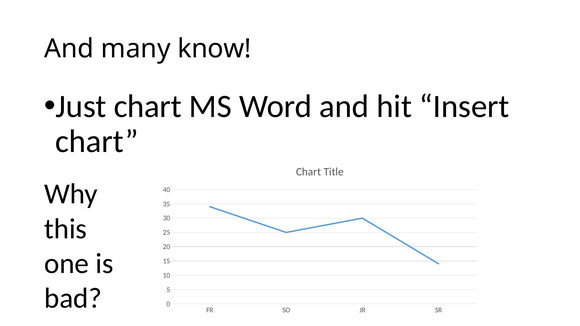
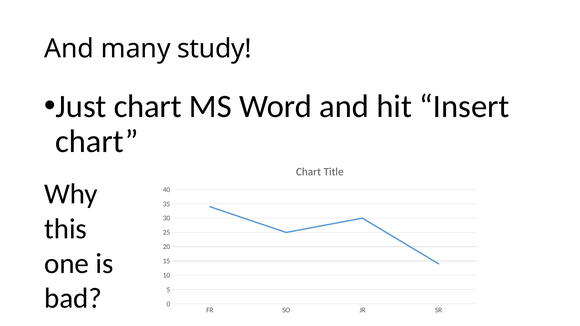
know: know -> study
